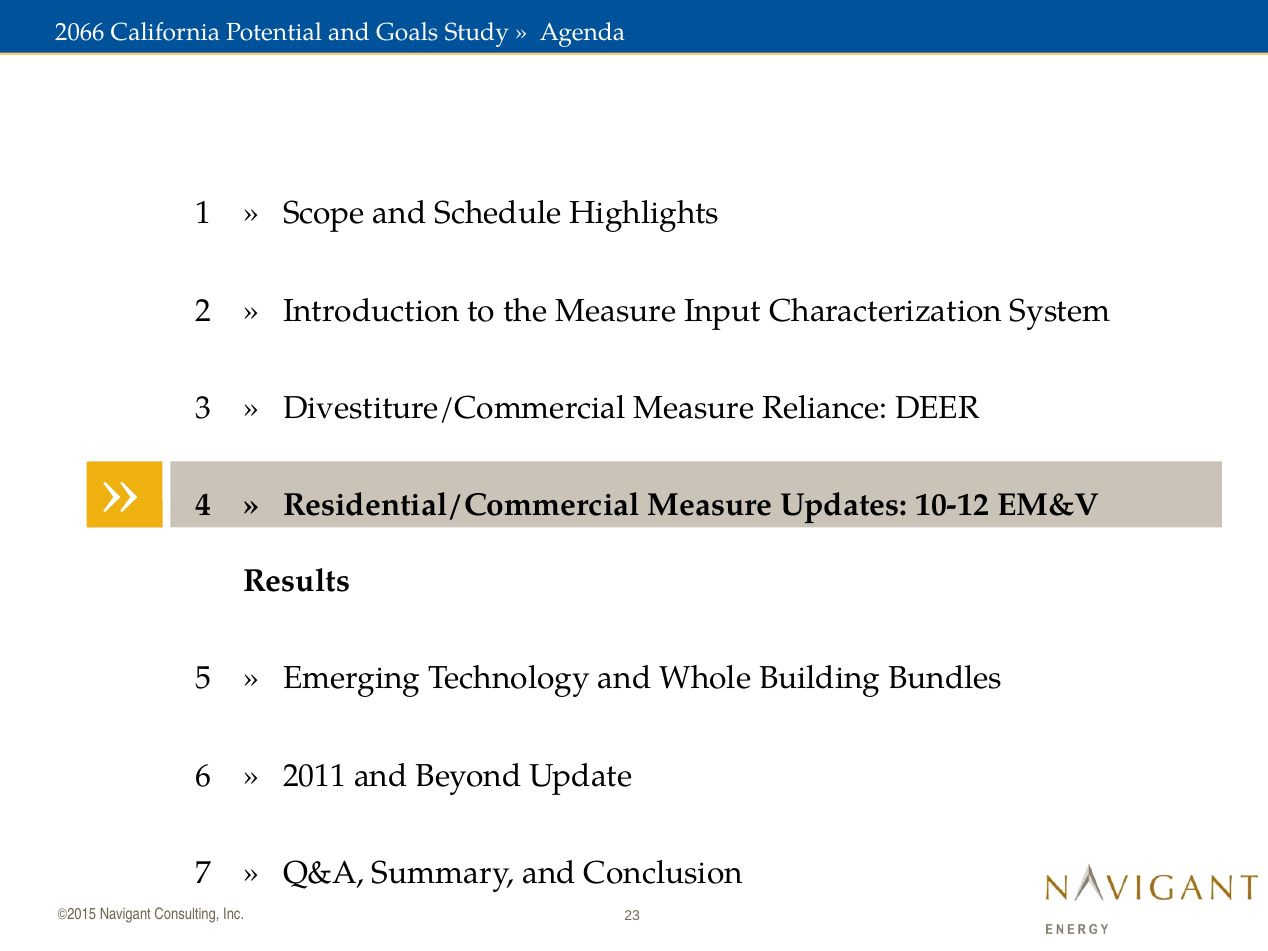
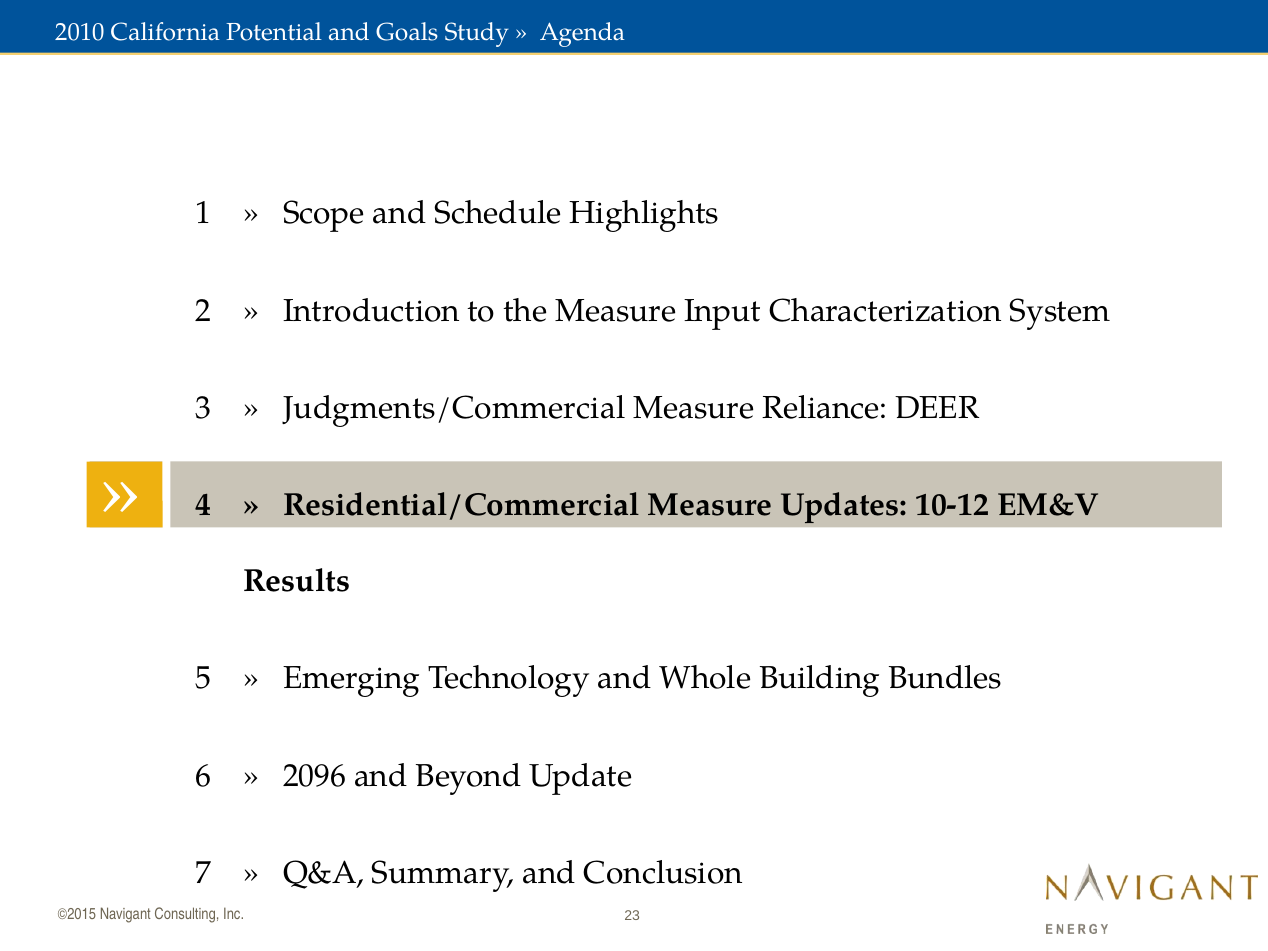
2066: 2066 -> 2010
Divestiture/Commercial: Divestiture/Commercial -> Judgments/Commercial
2011: 2011 -> 2096
